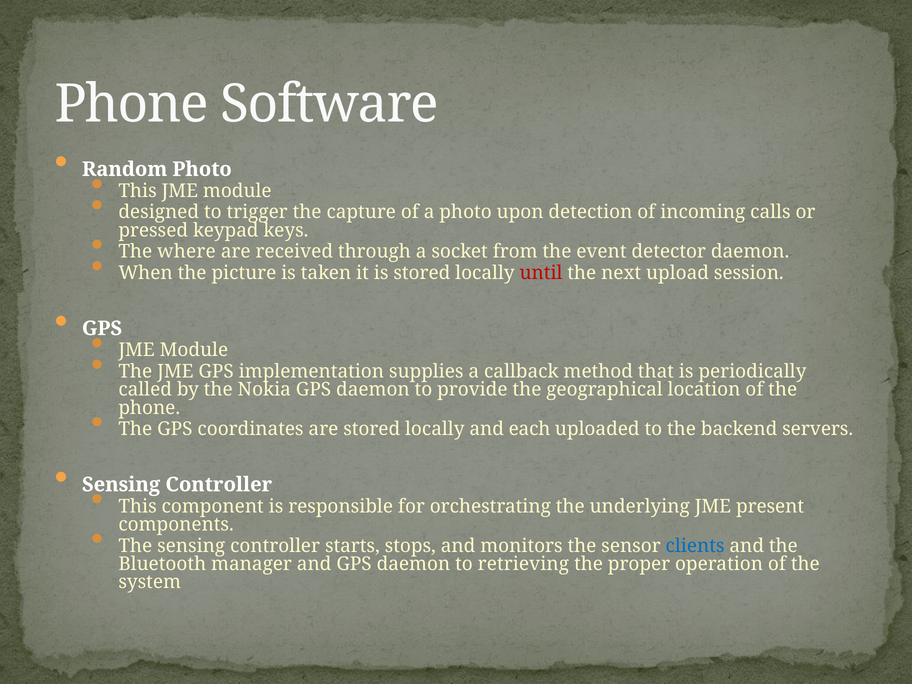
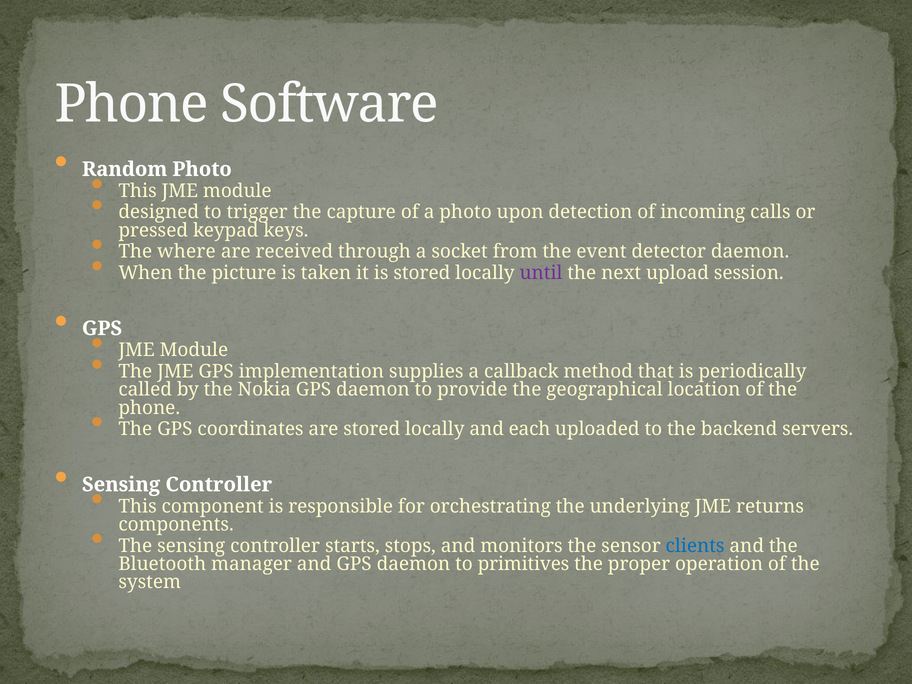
until colour: red -> purple
present: present -> returns
retrieving: retrieving -> primitives
